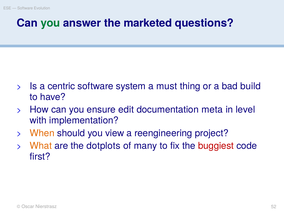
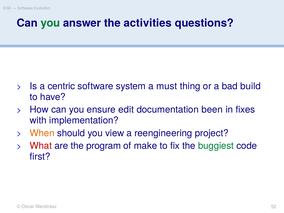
marketed: marketed -> activities
meta: meta -> been
level: level -> fixes
What colour: orange -> red
dotplots: dotplots -> program
many: many -> make
buggiest colour: red -> green
